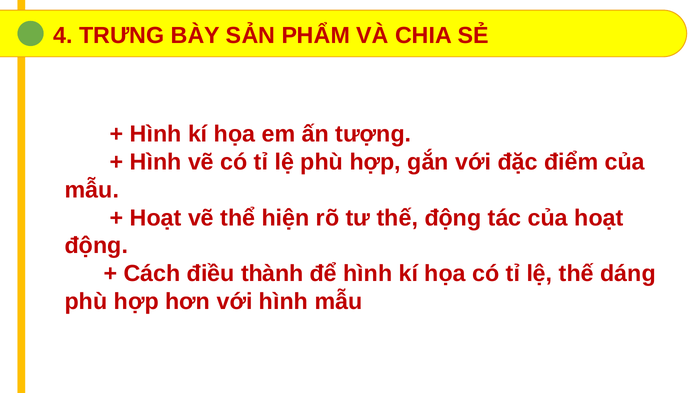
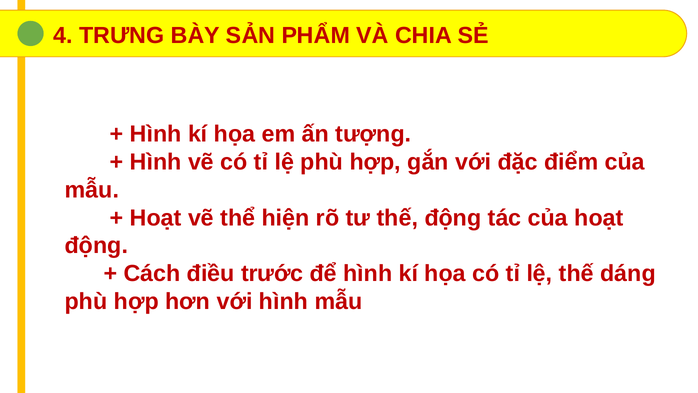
thành: thành -> trước
